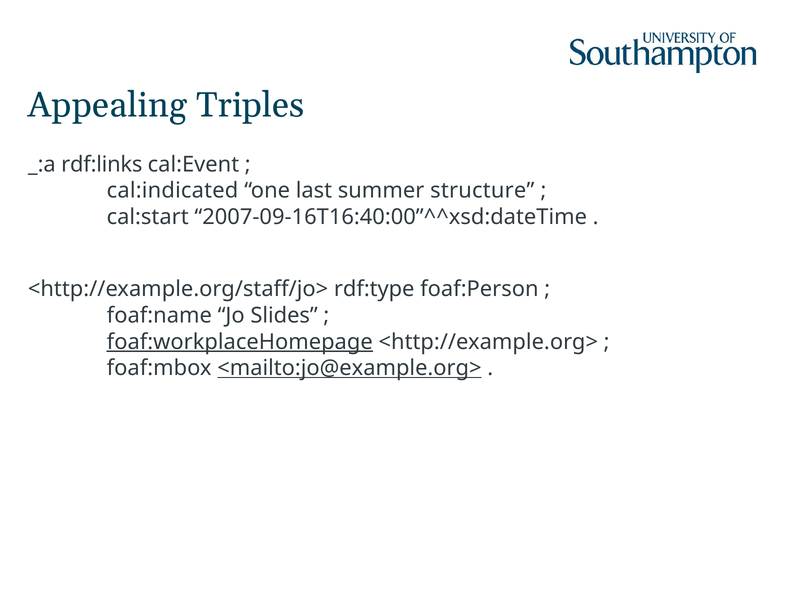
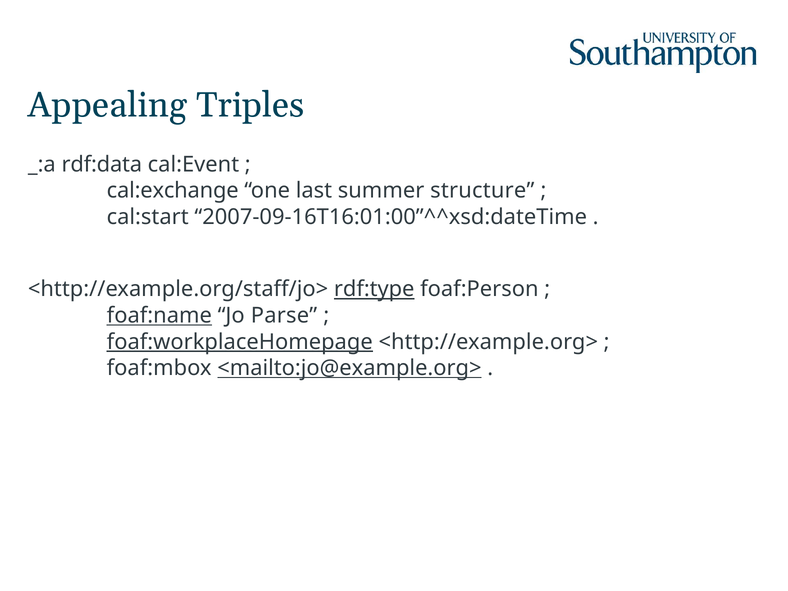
rdf:links: rdf:links -> rdf:data
cal:indicated: cal:indicated -> cal:exchange
2007-09-16T16:40:00”^^xsd:dateTime: 2007-09-16T16:40:00”^^xsd:dateTime -> 2007-09-16T16:01:00”^^xsd:dateTime
rdf:type underline: none -> present
foaf:name underline: none -> present
Slides: Slides -> Parse
